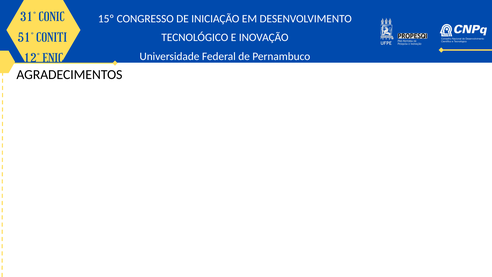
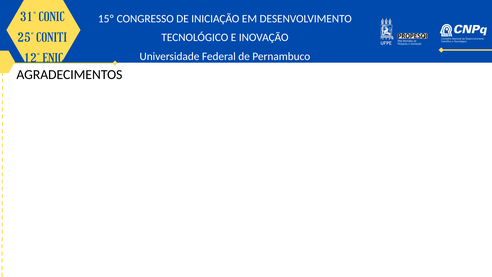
51°: 51° -> 25°
